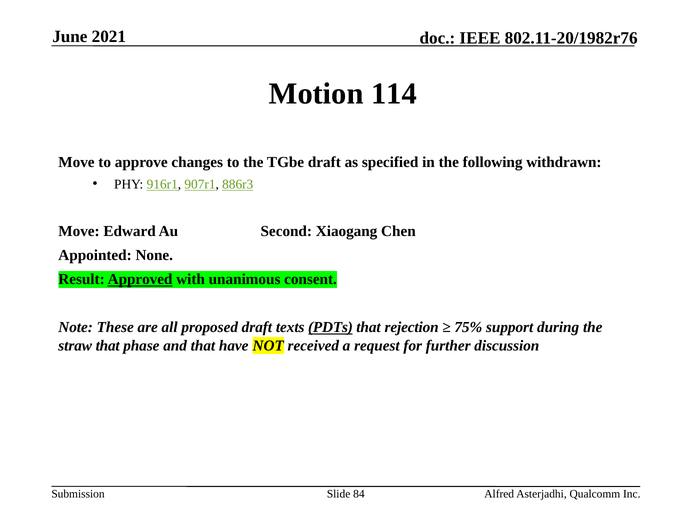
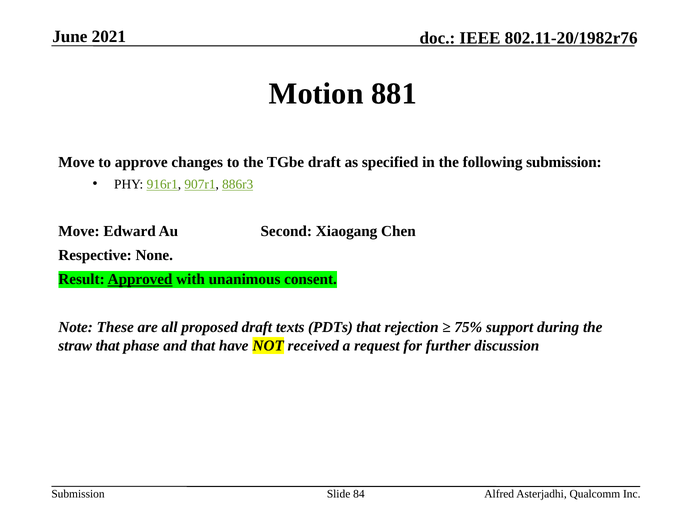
114: 114 -> 881
following withdrawn: withdrawn -> submission
Appointed: Appointed -> Respective
PDTs underline: present -> none
